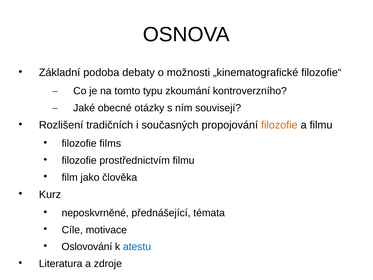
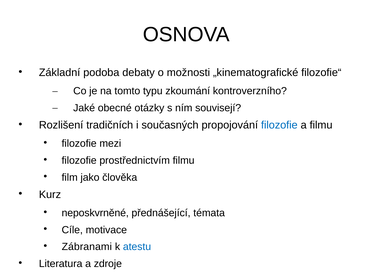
filozofie at (279, 125) colour: orange -> blue
films: films -> mezi
Oslovování: Oslovování -> Zábranami
